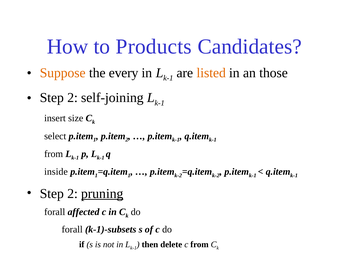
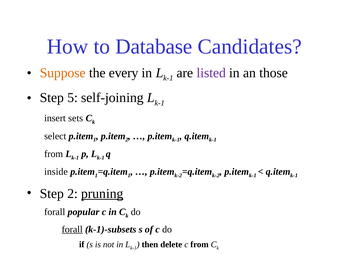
Products: Products -> Database
listed colour: orange -> purple
2 at (73, 98): 2 -> 5
size: size -> sets
affected: affected -> popular
forall at (72, 229) underline: none -> present
